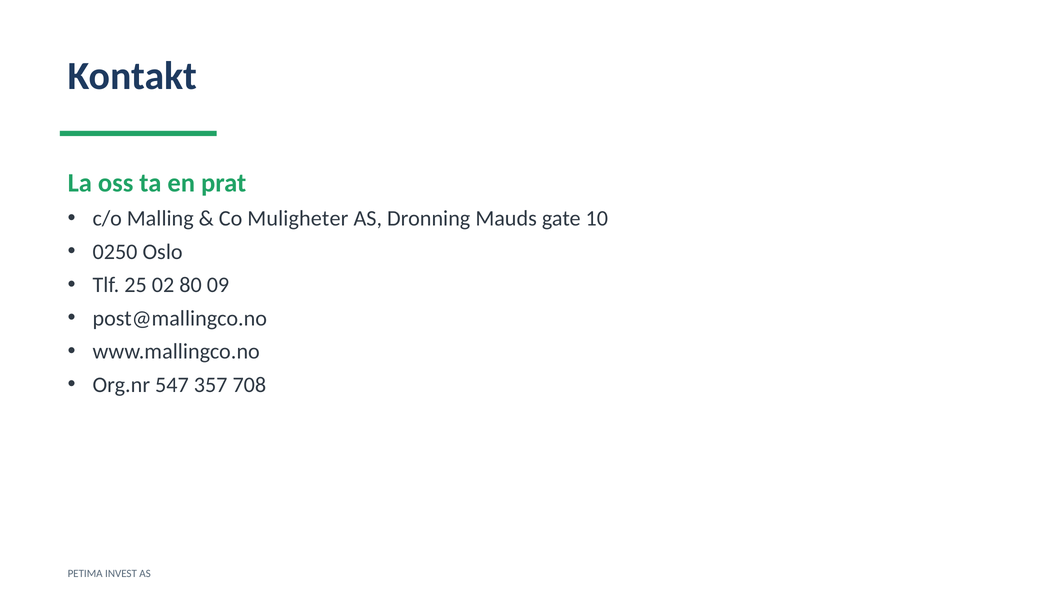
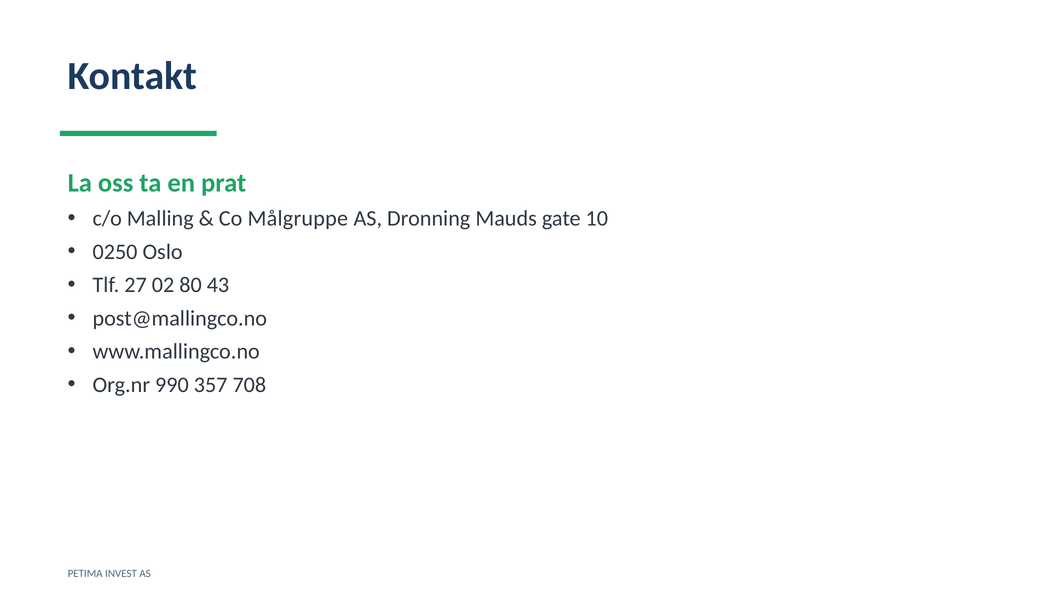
Muligheter: Muligheter -> Målgruppe
25: 25 -> 27
09: 09 -> 43
547: 547 -> 990
